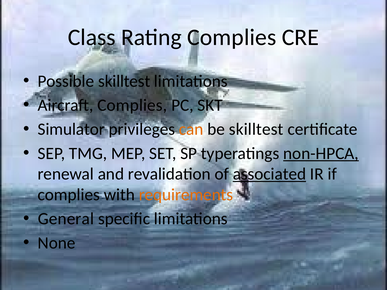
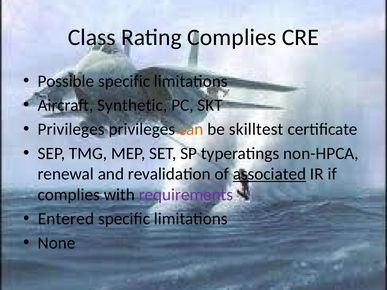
Possible skilltest: skilltest -> specific
Aircraft Complies: Complies -> Synthetic
Simulator at (71, 129): Simulator -> Privileges
non-HPCA underline: present -> none
requirements colour: orange -> purple
General: General -> Entered
